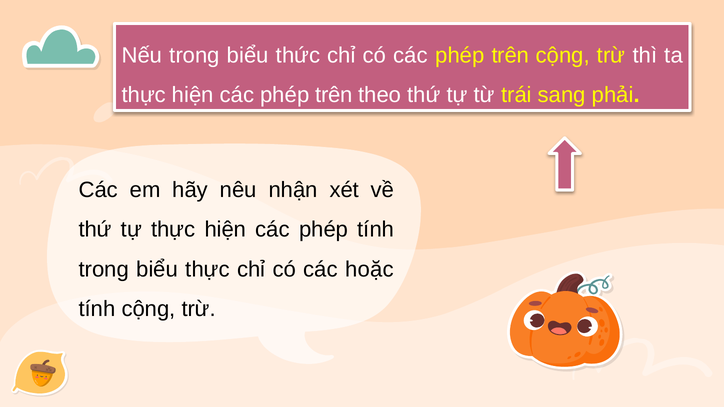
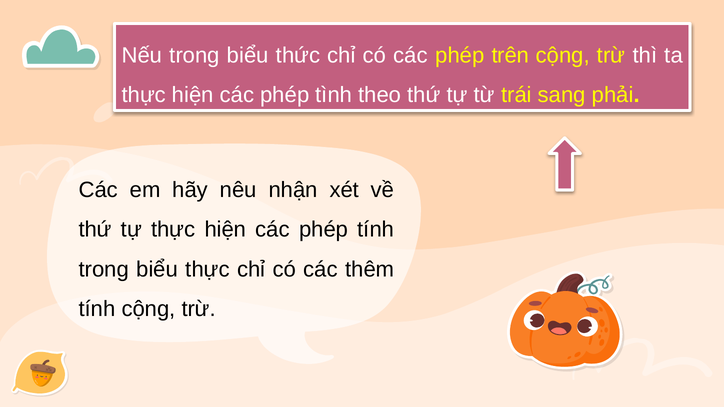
hiện các phép trên: trên -> tình
hoặc: hoặc -> thêm
